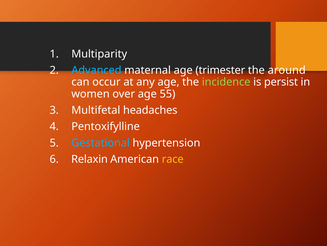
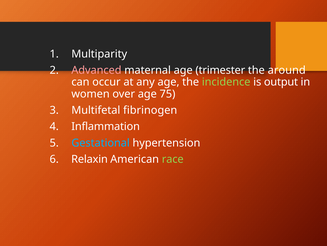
Advanced colour: light blue -> pink
persist: persist -> output
55: 55 -> 75
headaches: headaches -> fibrinogen
Pentoxifylline: Pentoxifylline -> Inflammation
race colour: yellow -> light green
